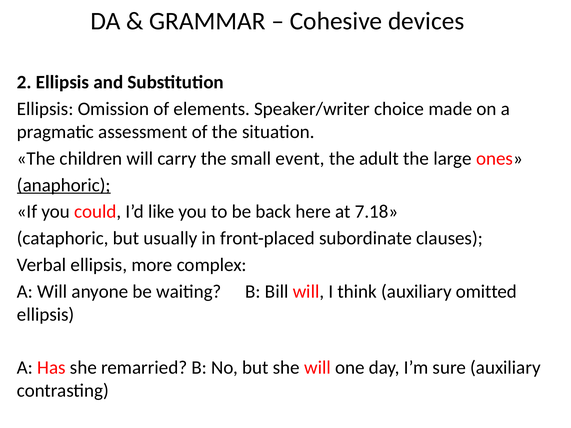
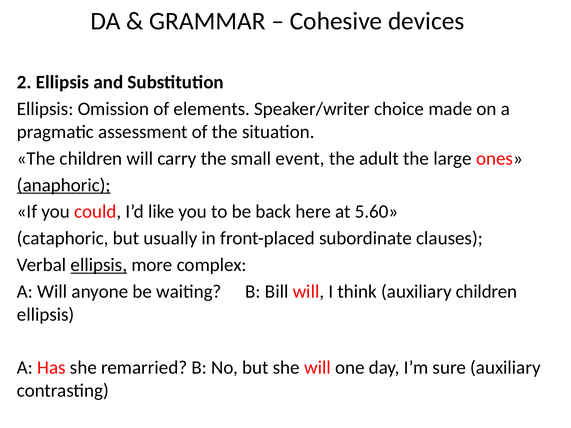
7.18: 7.18 -> 5.60
ellipsis at (99, 265) underline: none -> present
auxiliary omitted: omitted -> children
